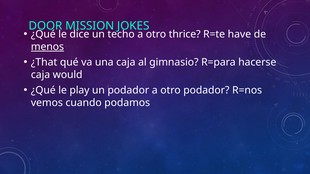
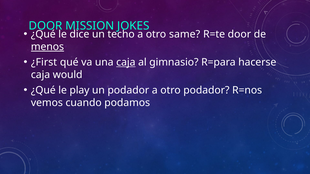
thrice: thrice -> same
R=te have: have -> door
¿That: ¿That -> ¿First
caja at (126, 62) underline: none -> present
